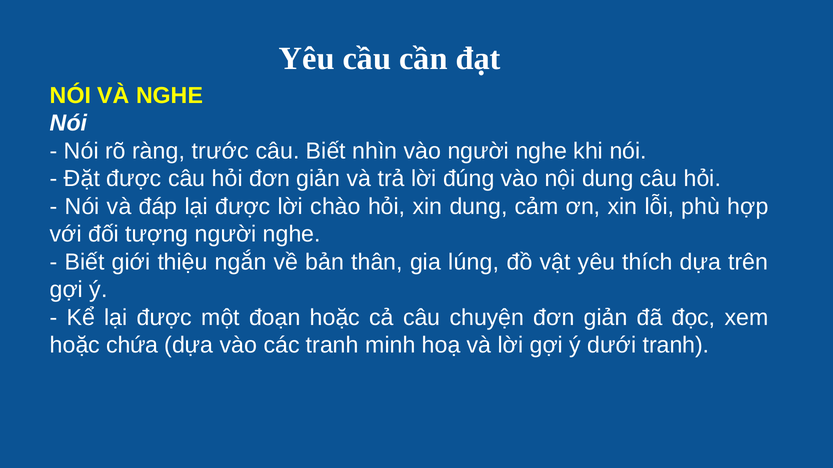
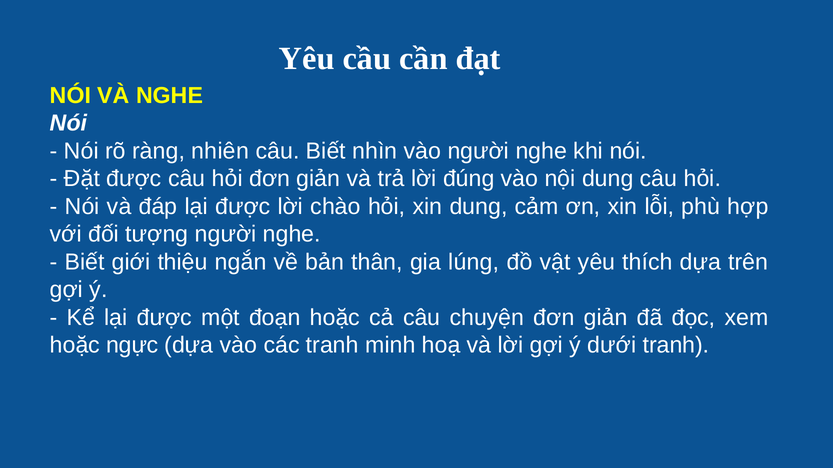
trước: trước -> nhiên
chứa: chứa -> ngực
